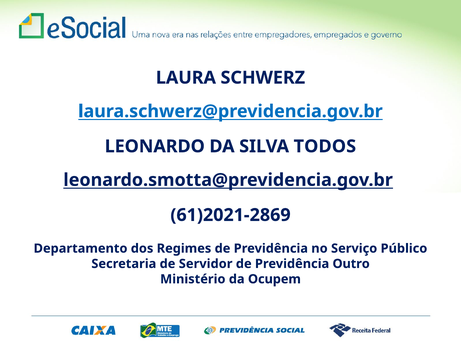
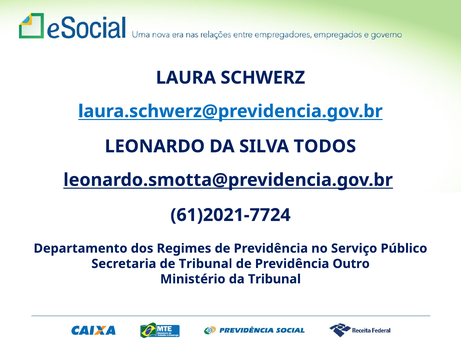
61)2021-2869: 61)2021-2869 -> 61)2021-7724
de Servidor: Servidor -> Tribunal
da Ocupem: Ocupem -> Tribunal
